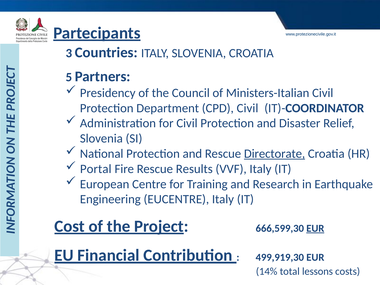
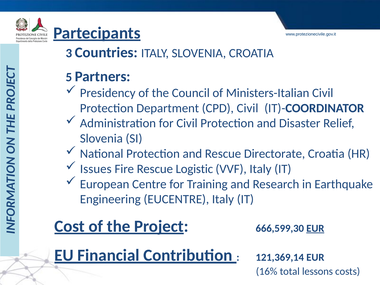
Directorate underline: present -> none
Portal: Portal -> Issues
Results: Results -> Logistic
499,919,30: 499,919,30 -> 121,369,14
14%: 14% -> 16%
